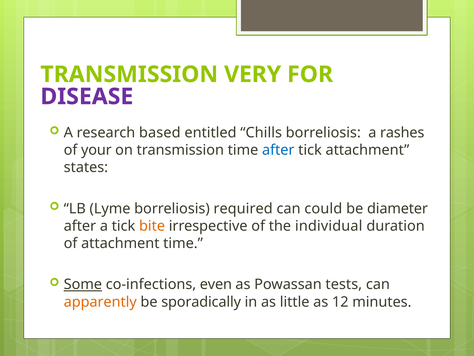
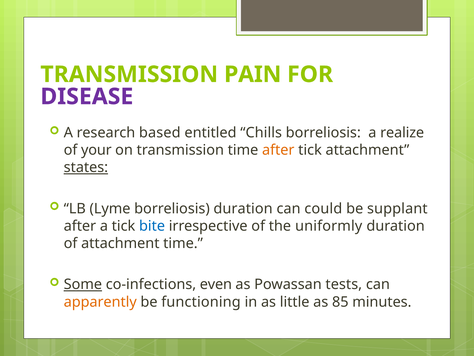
VERY: VERY -> PAIN
rashes: rashes -> realize
after at (278, 150) colour: blue -> orange
states underline: none -> present
borreliosis required: required -> duration
diameter: diameter -> supplant
bite colour: orange -> blue
individual: individual -> uniformly
sporadically: sporadically -> functioning
12: 12 -> 85
